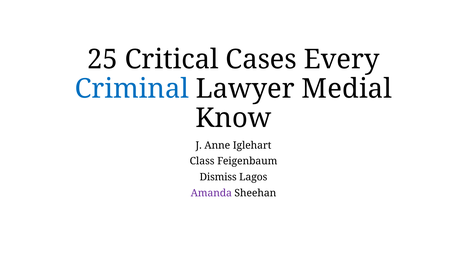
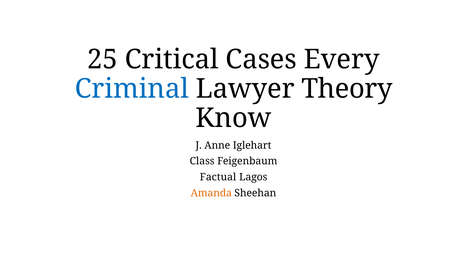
Medial: Medial -> Theory
Dismiss: Dismiss -> Factual
Amanda colour: purple -> orange
